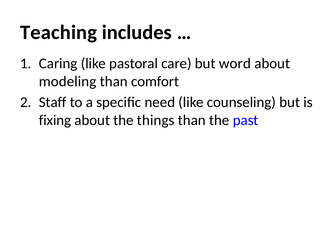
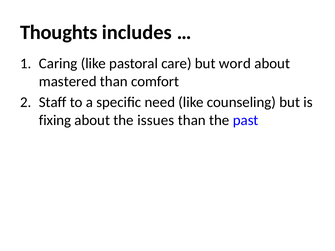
Teaching: Teaching -> Thoughts
modeling: modeling -> mastered
things: things -> issues
